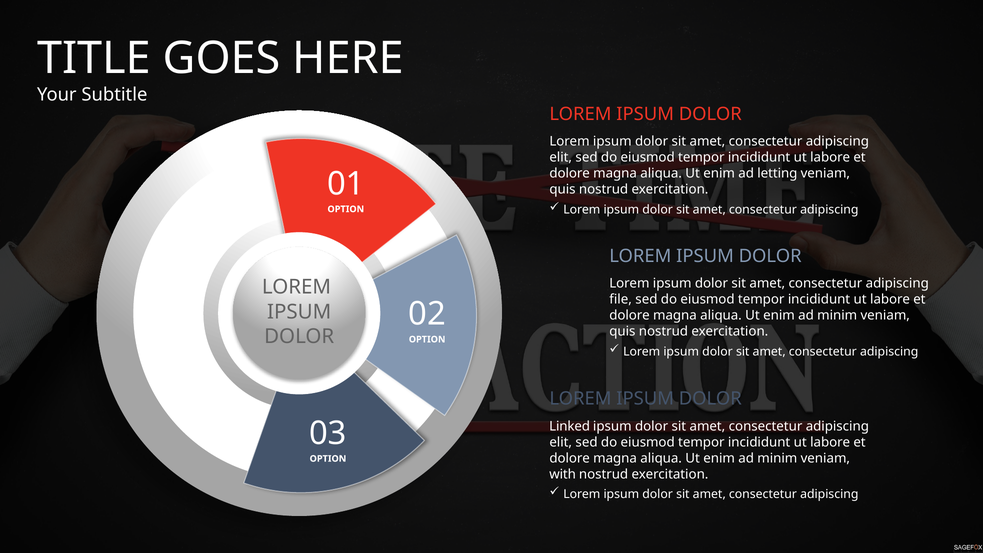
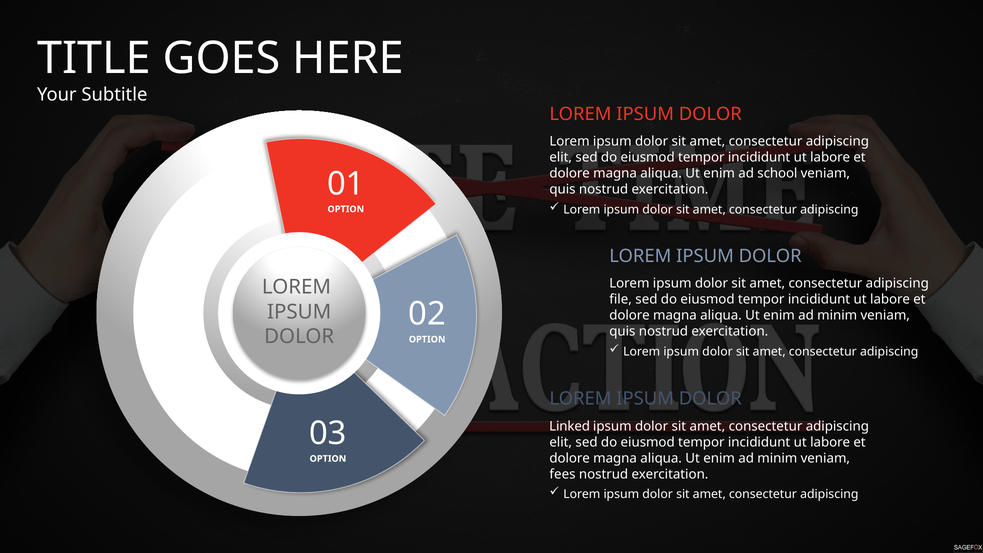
letting: letting -> school
with: with -> fees
